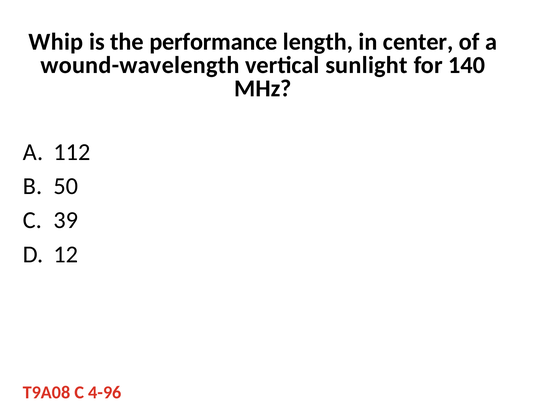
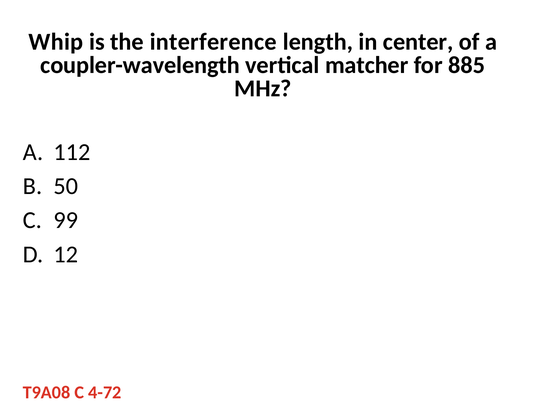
performance: performance -> interference
wound-wavelength: wound-wavelength -> coupler-wavelength
sunlight: sunlight -> matcher
140: 140 -> 885
39: 39 -> 99
4-96: 4-96 -> 4-72
